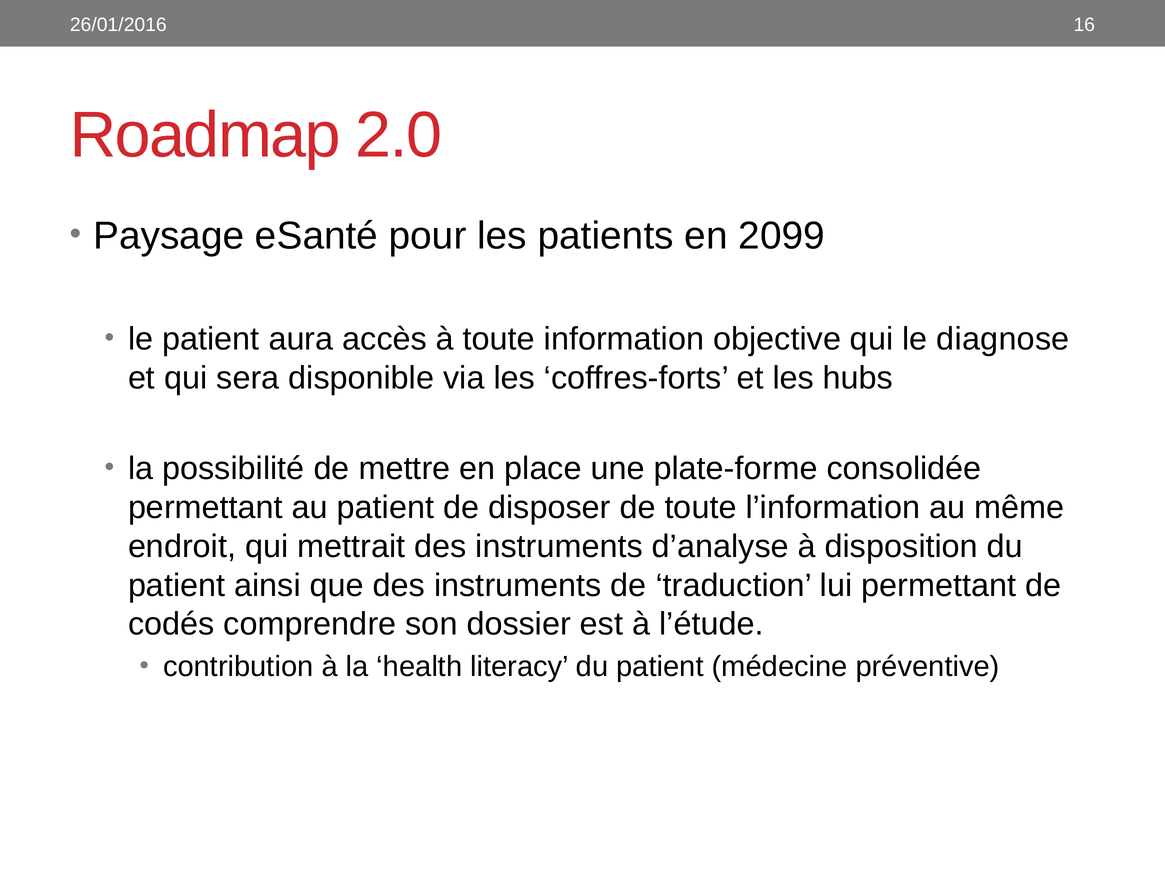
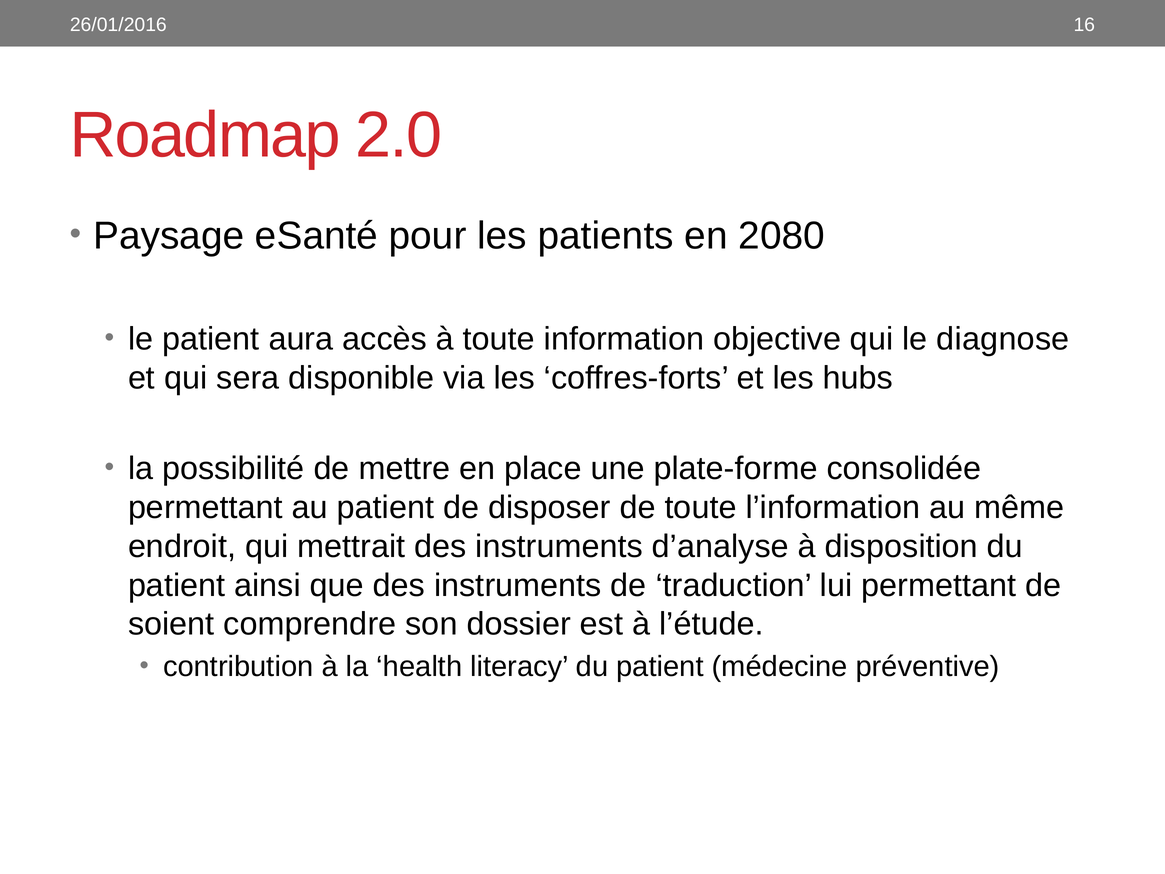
2099: 2099 -> 2080
codés: codés -> soient
